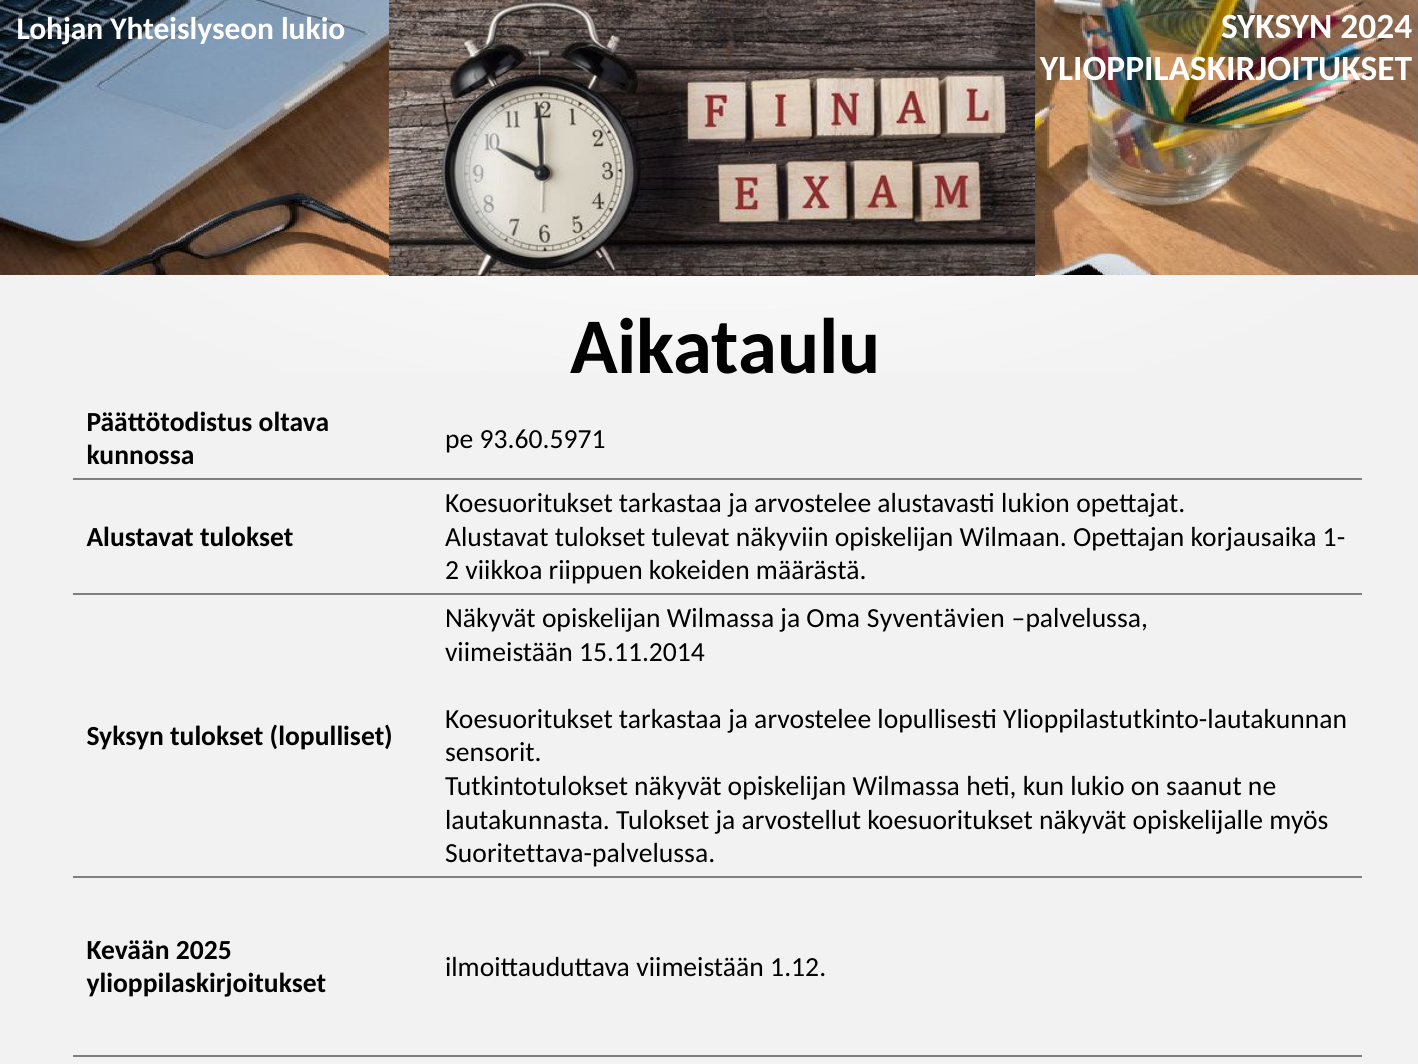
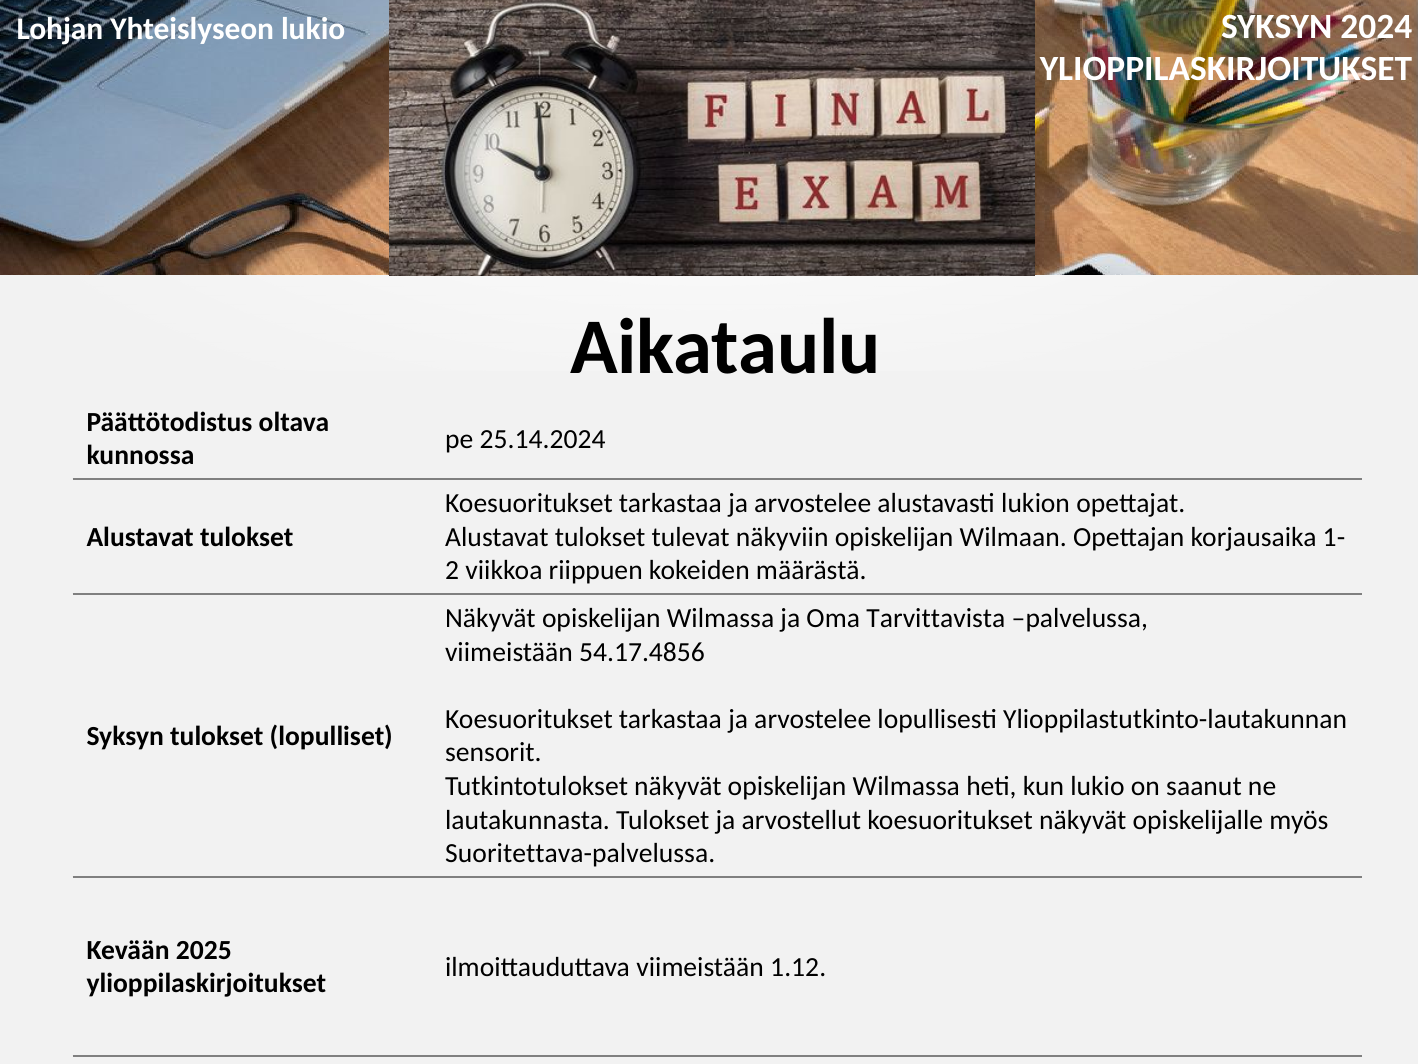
93.60.5971: 93.60.5971 -> 25.14.2024
Syventävien: Syventävien -> Tarvittavista
15.11.2014: 15.11.2014 -> 54.17.4856
